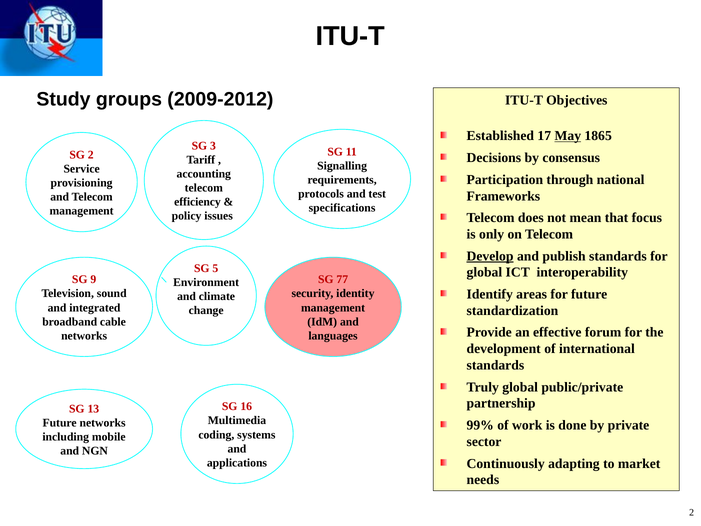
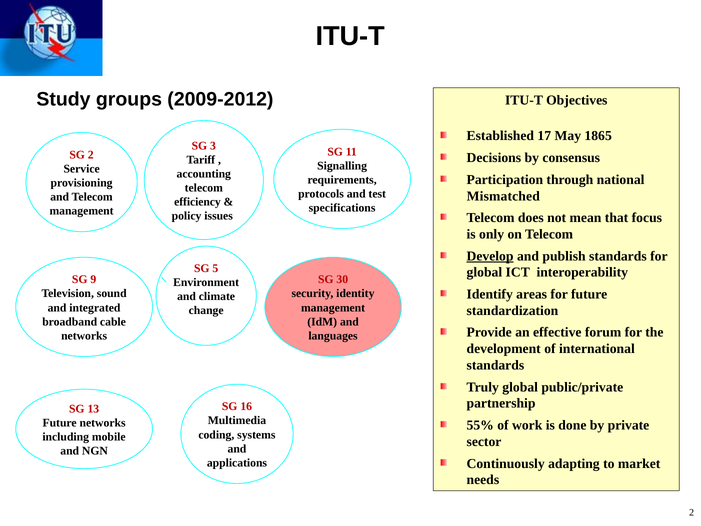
May underline: present -> none
Frameworks: Frameworks -> Mismatched
77: 77 -> 30
99%: 99% -> 55%
